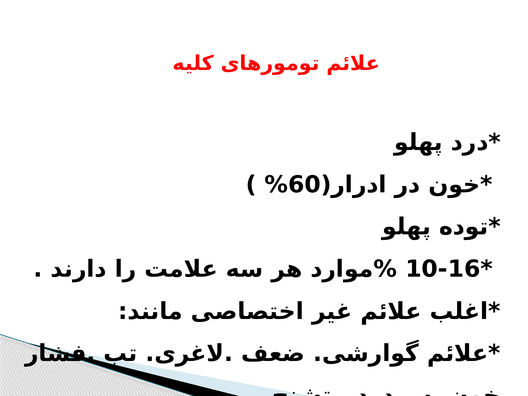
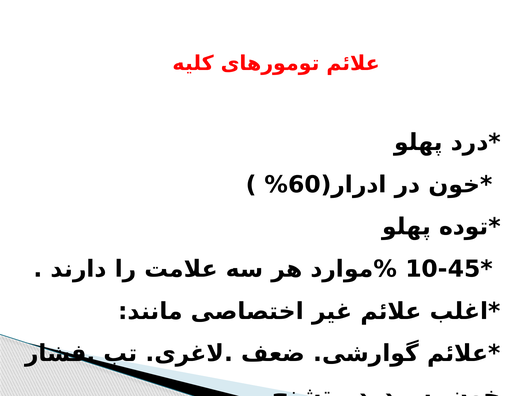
10-16: 10-16 -> 10-45
